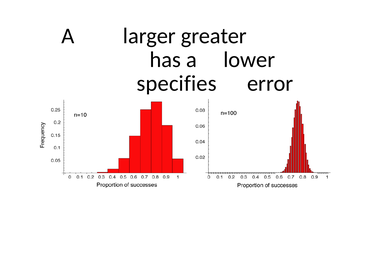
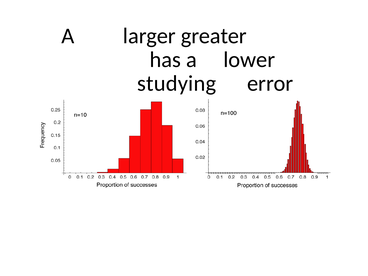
specifies: specifies -> studying
